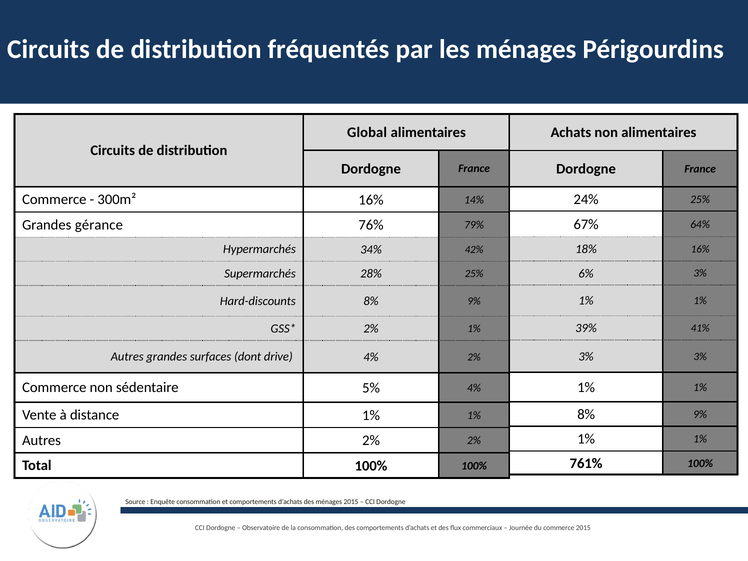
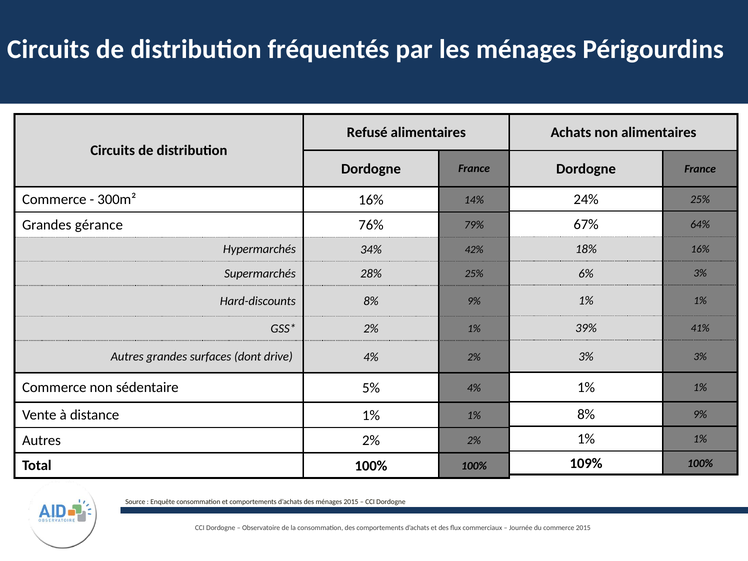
Global: Global -> Refusé
761%: 761% -> 109%
